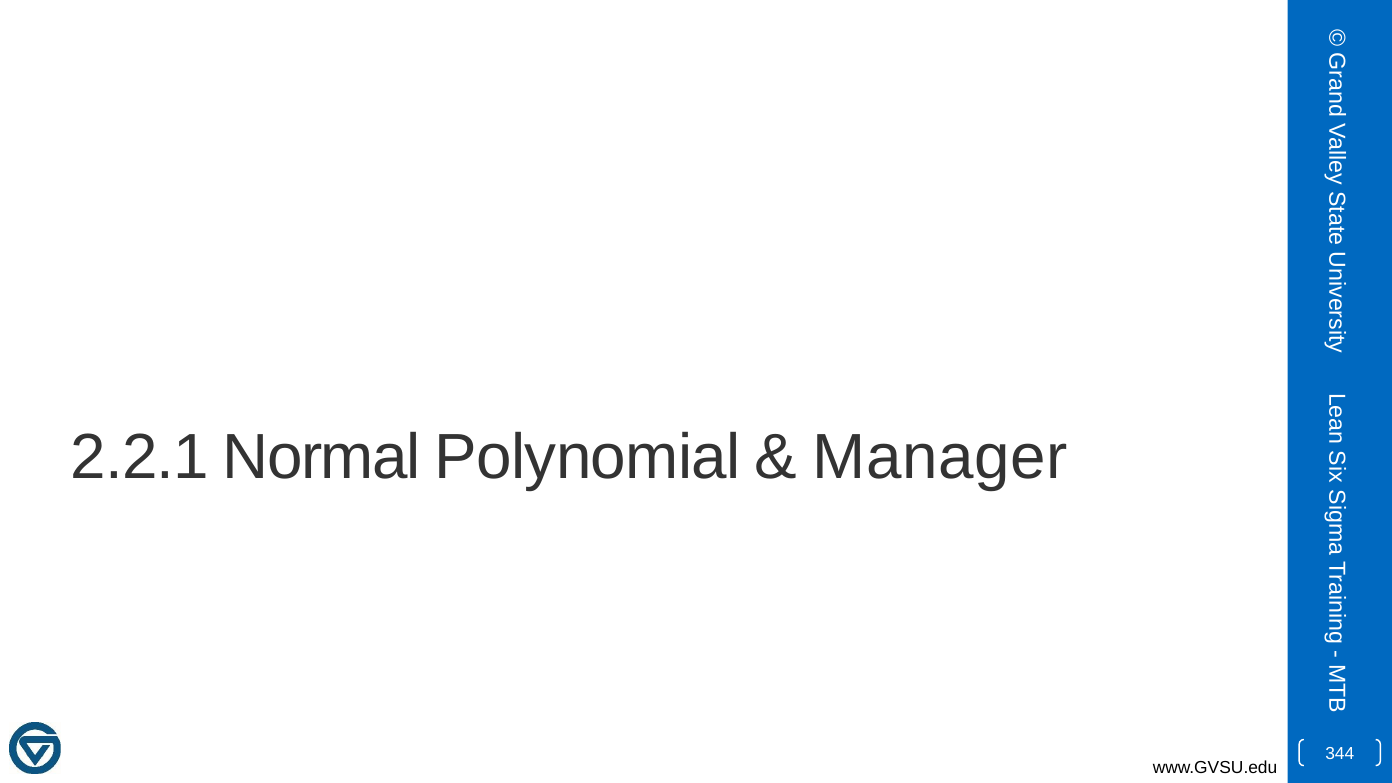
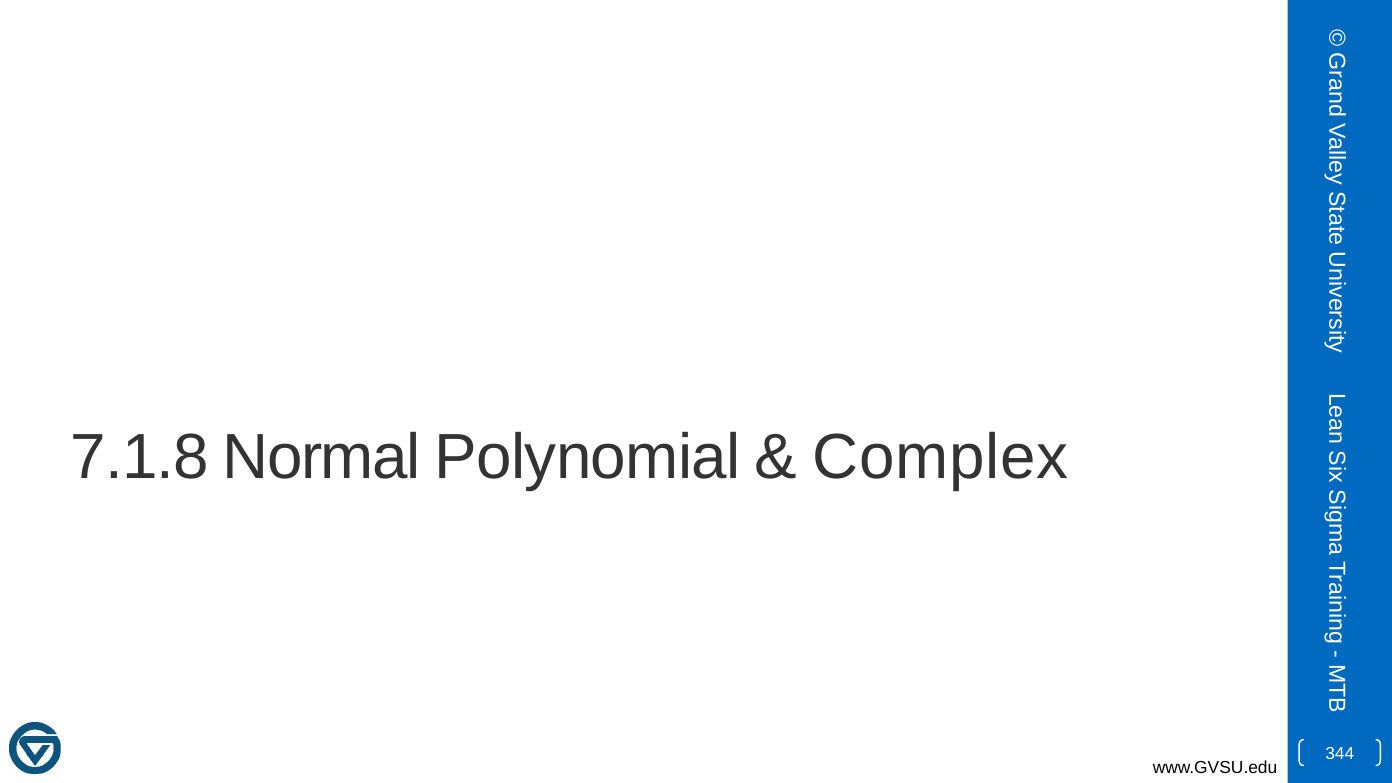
2.2.1: 2.2.1 -> 7.1.8
Manager: Manager -> Complex
